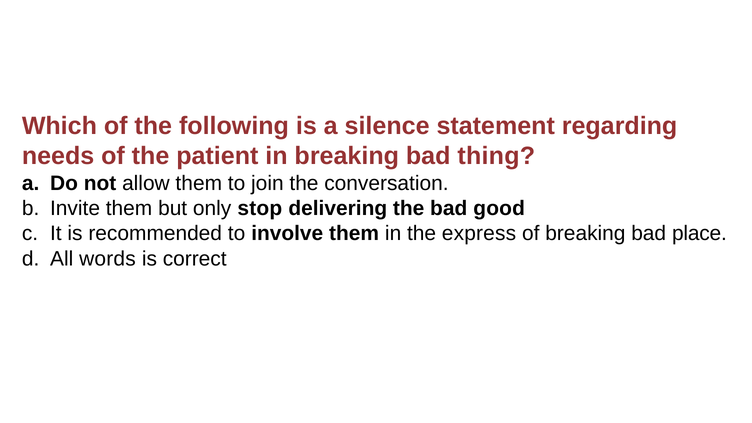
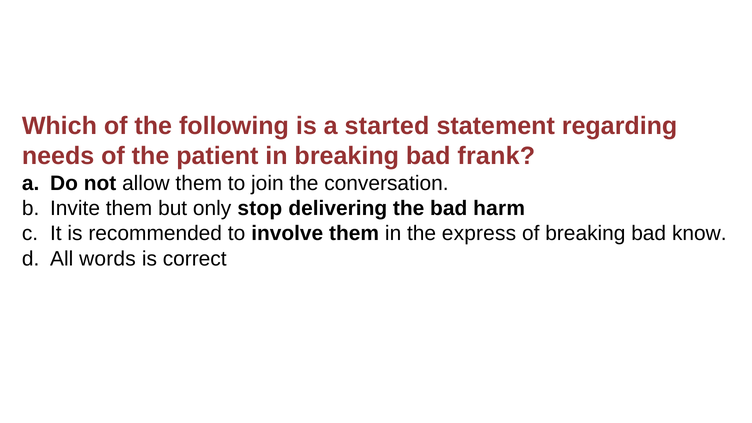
silence: silence -> started
thing: thing -> frank
good: good -> harm
place: place -> know
